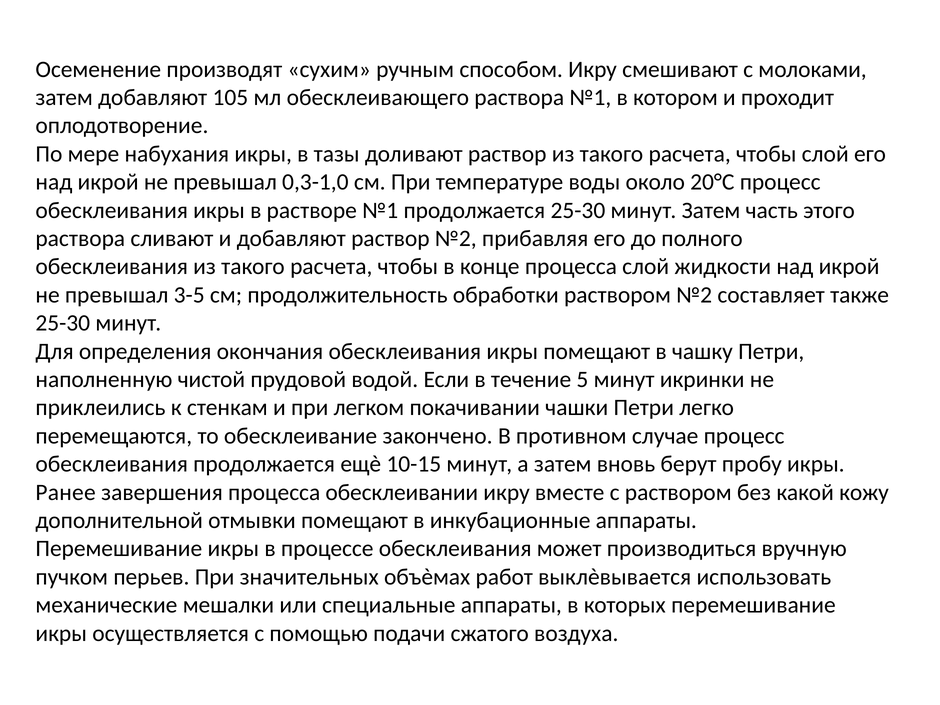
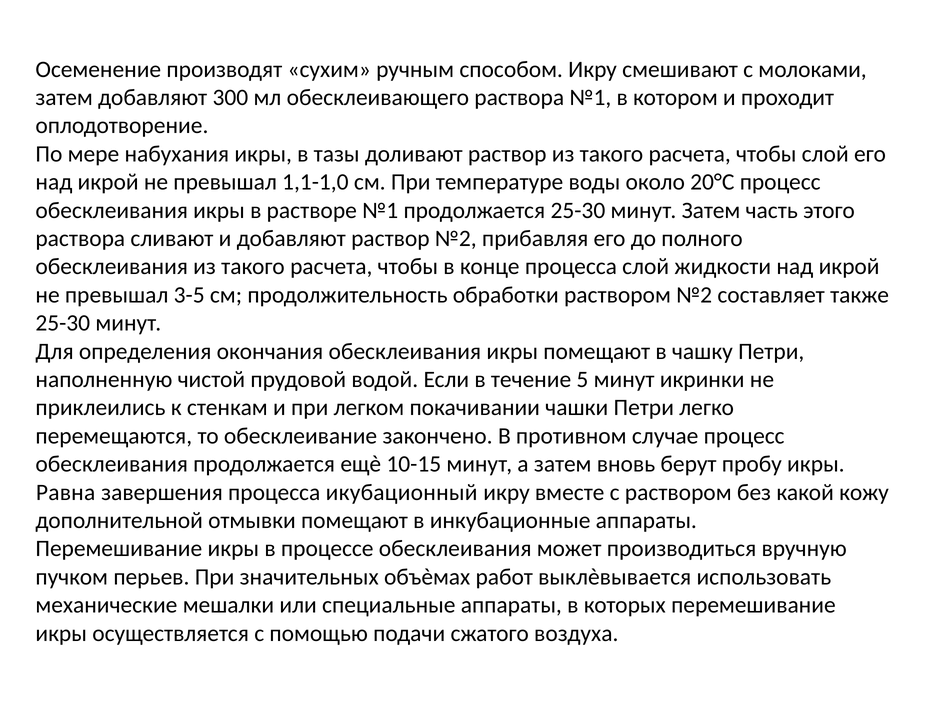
105: 105 -> 300
0,3-1,0: 0,3-1,0 -> 1,1-1,0
Ранее: Ранее -> Равна
обесклеивании: обесклеивании -> икубационный
